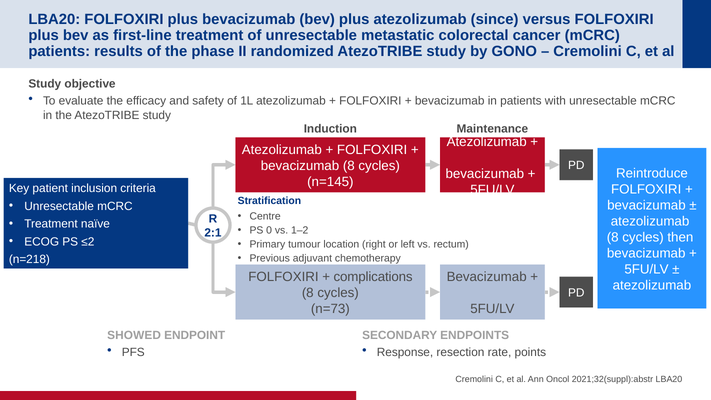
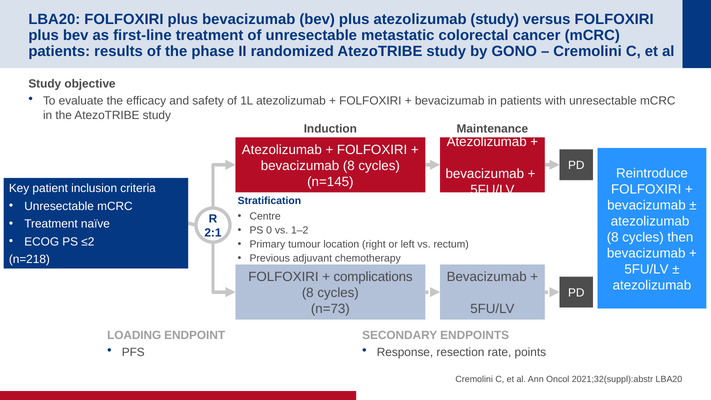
atezolizumab since: since -> study
SHOWED: SHOWED -> LOADING
